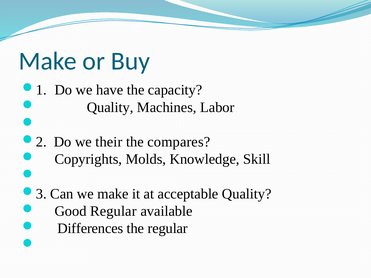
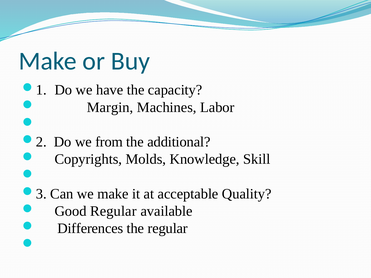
Quality at (110, 107): Quality -> Margin
their: their -> from
compares: compares -> additional
